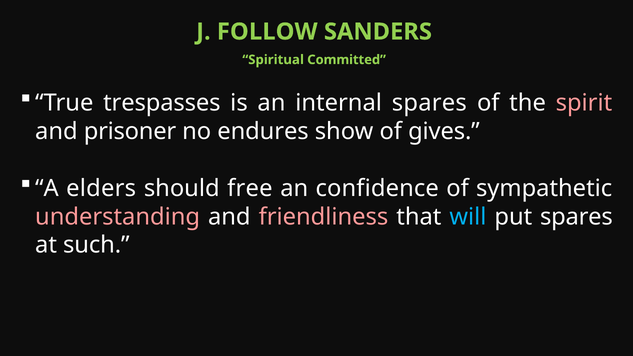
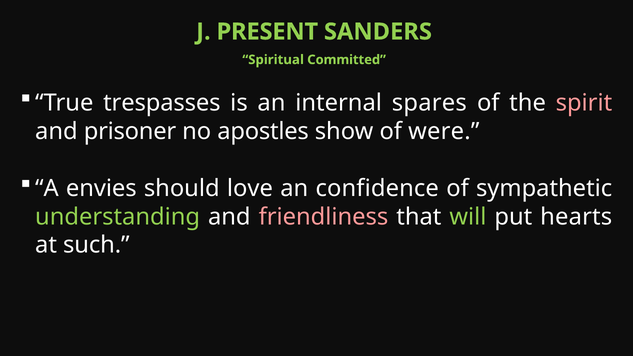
FOLLOW: FOLLOW -> PRESENT
endures: endures -> apostles
gives: gives -> were
elders: elders -> envies
free: free -> love
understanding colour: pink -> light green
will colour: light blue -> light green
put spares: spares -> hearts
